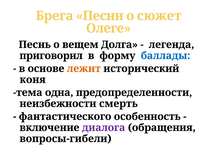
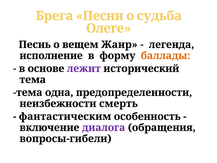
сюжет: сюжет -> судьба
Долга: Долга -> Жанр
приговорил: приговорил -> исполнение
баллады colour: blue -> orange
лежит colour: orange -> purple
коня at (33, 80): коня -> тема
фантастического: фантастического -> фантастическим
